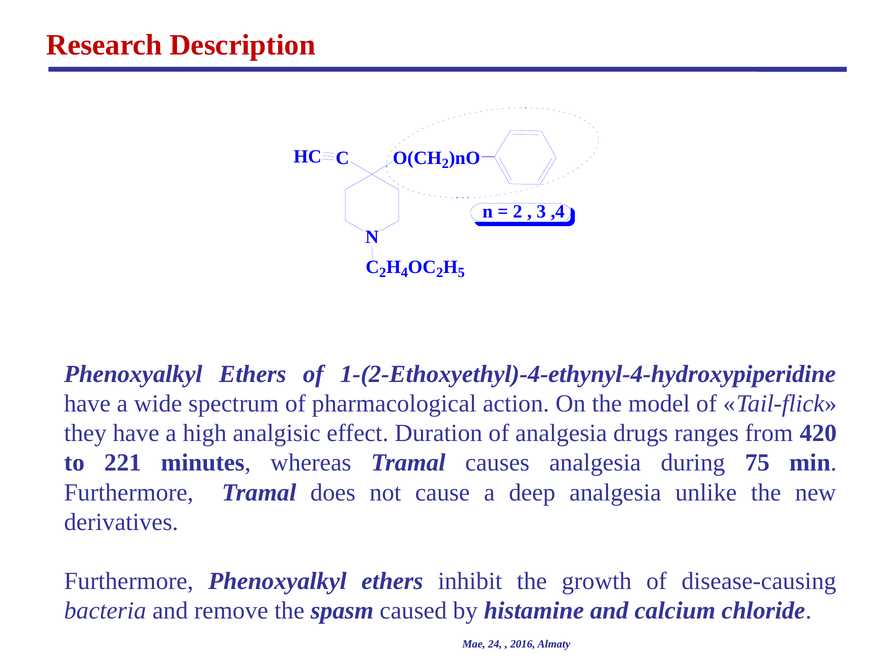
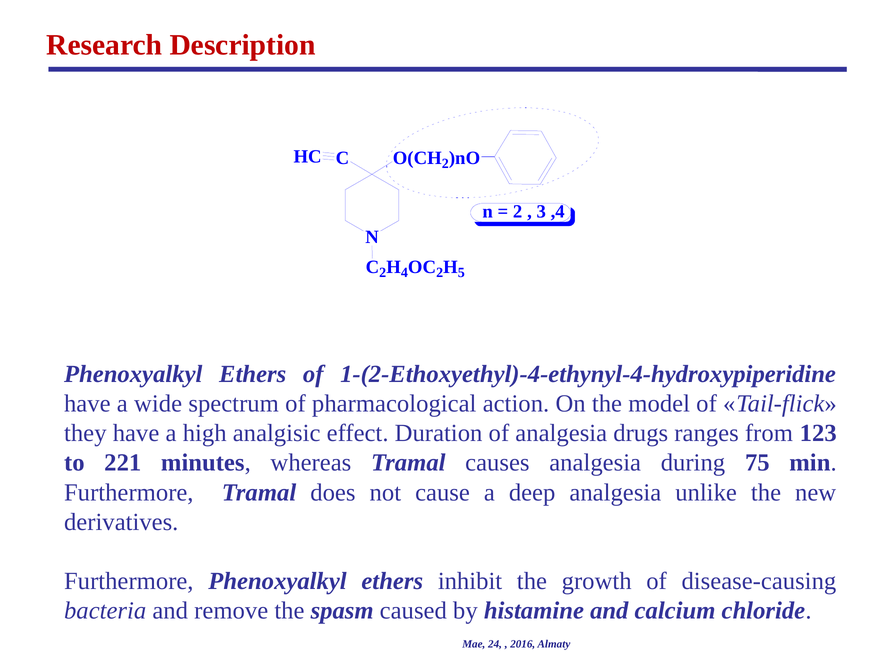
420: 420 -> 123
